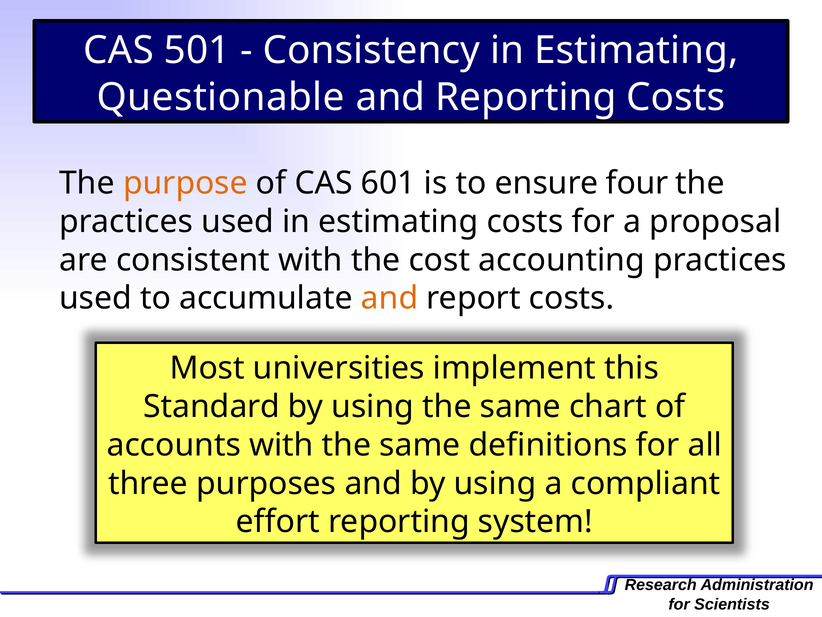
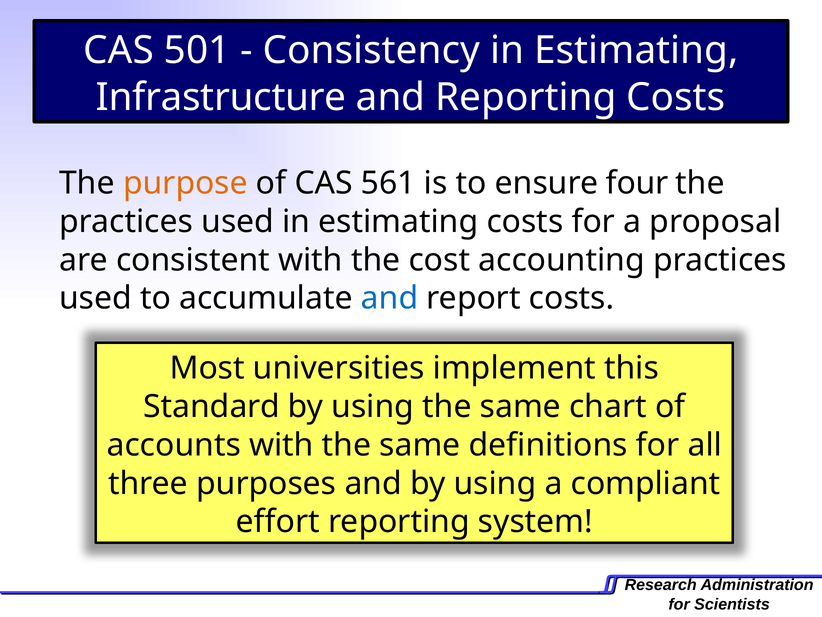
Questionable: Questionable -> Infrastructure
601: 601 -> 561
and at (390, 298) colour: orange -> blue
